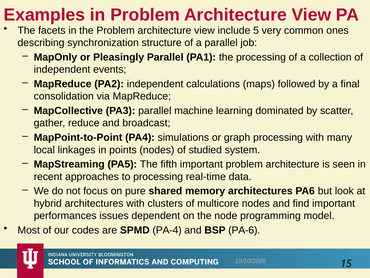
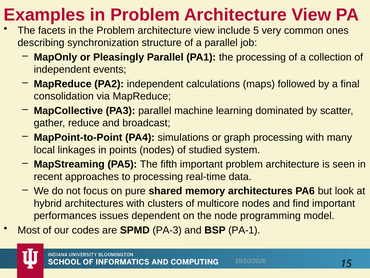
PA-4: PA-4 -> PA-3
PA-6: PA-6 -> PA-1
